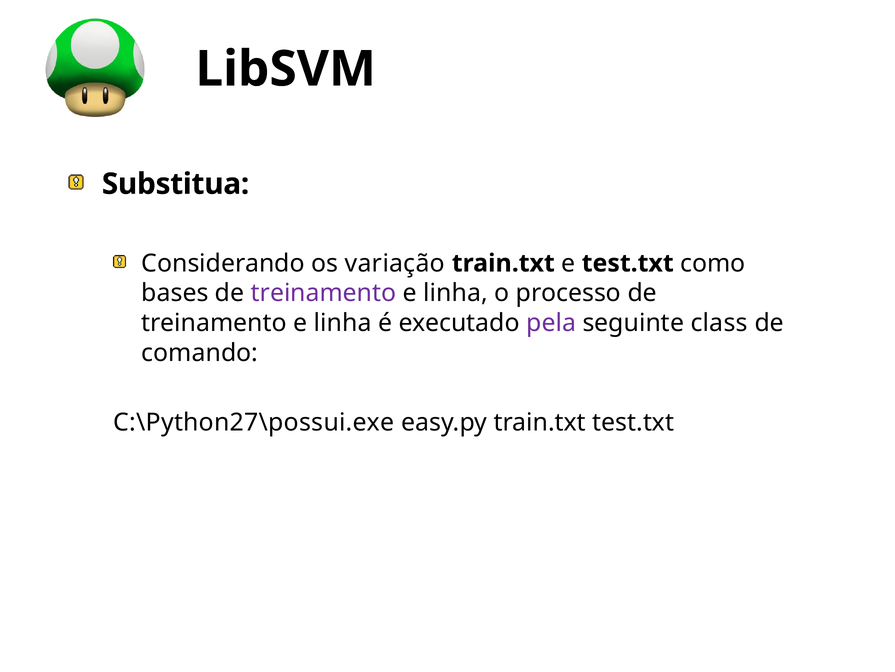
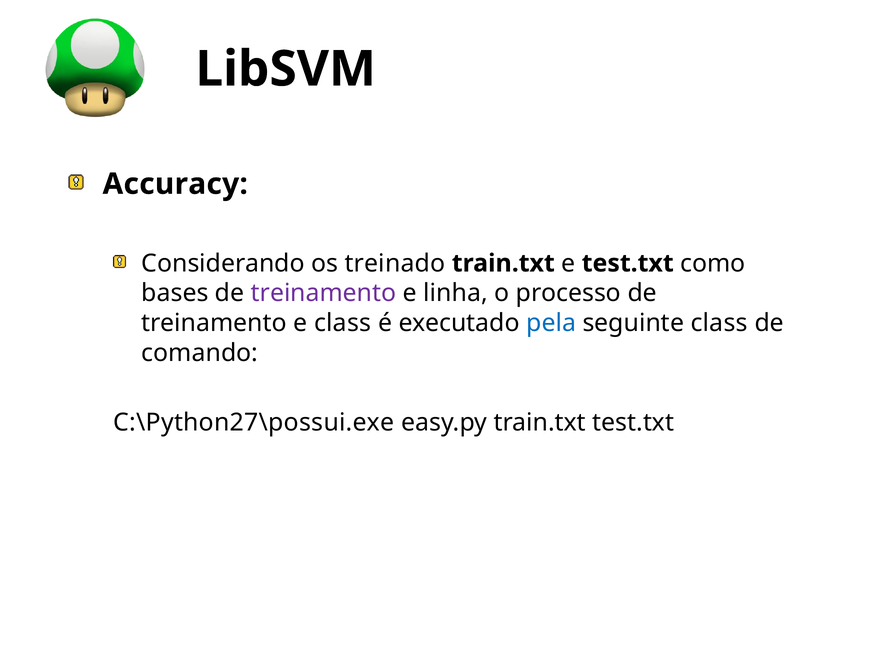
Substitua: Substitua -> Accuracy
variação: variação -> treinado
linha at (343, 323): linha -> class
pela colour: purple -> blue
